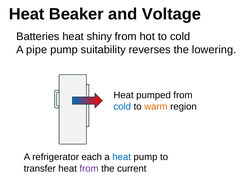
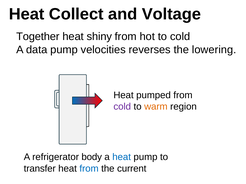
Beaker: Beaker -> Collect
Batteries: Batteries -> Together
pipe: pipe -> data
suitability: suitability -> velocities
cold at (122, 107) colour: blue -> purple
each: each -> body
from at (89, 169) colour: purple -> blue
